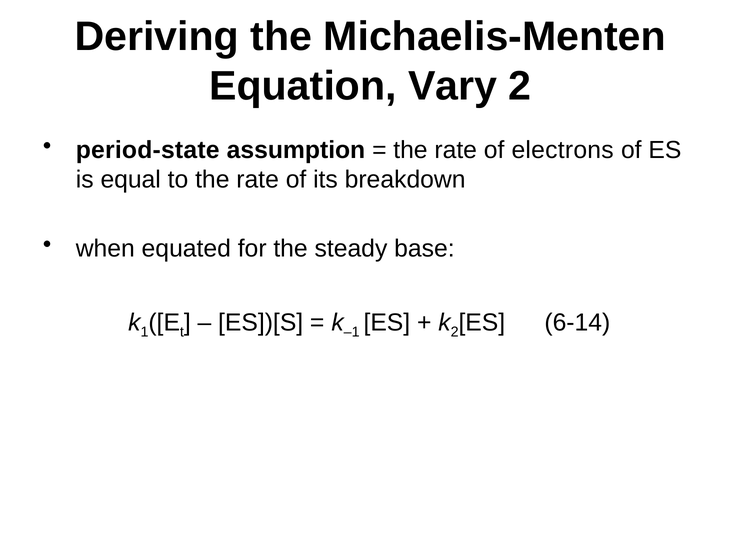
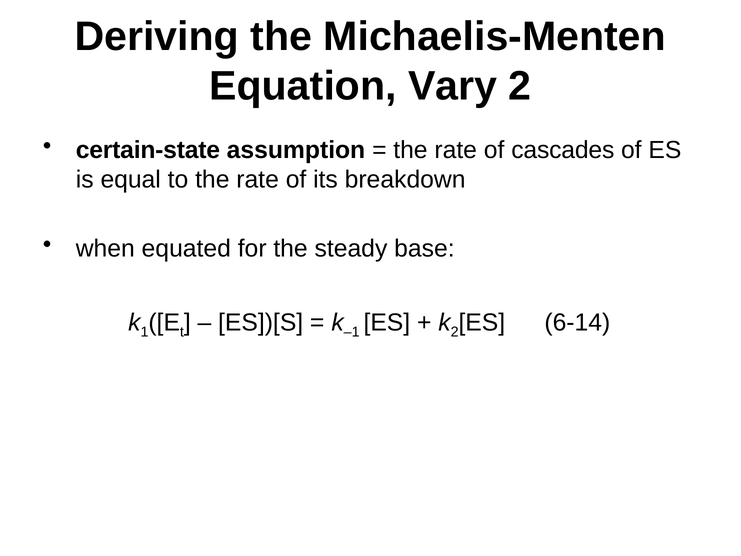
period-state: period-state -> certain-state
electrons: electrons -> cascades
